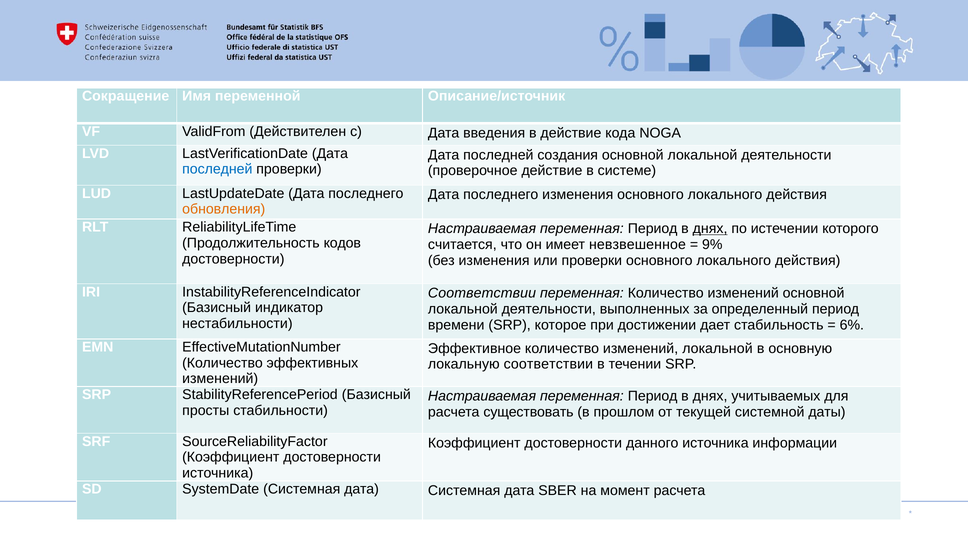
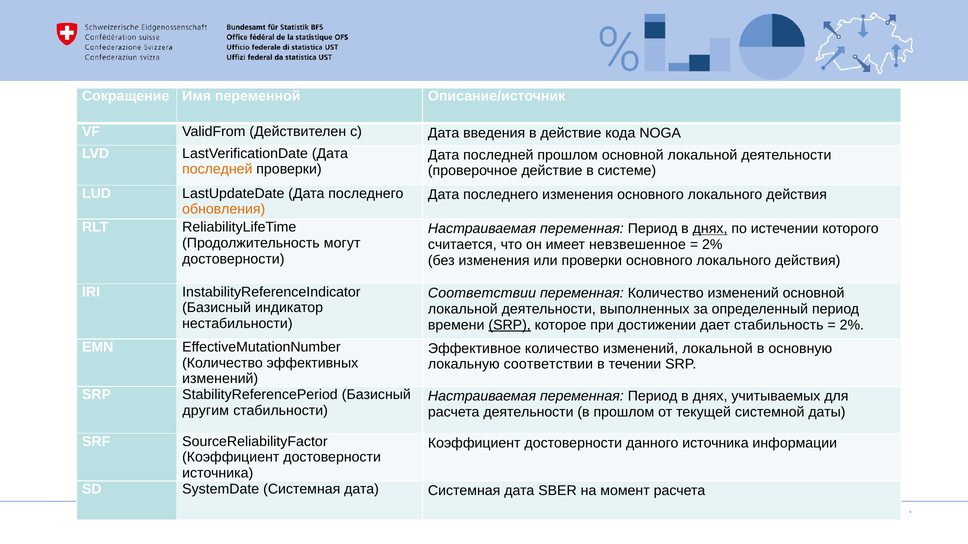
последней создания: создания -> прошлом
последней at (217, 169) colour: blue -> orange
кодов: кодов -> могут
9% at (712, 245): 9% -> 2%
SRP at (510, 325) underline: none -> present
6% at (852, 325): 6% -> 2%
просты: просты -> другим
расчета существовать: существовать -> деятельности
